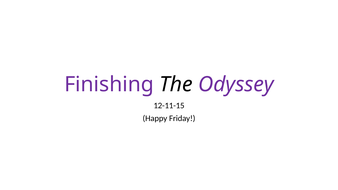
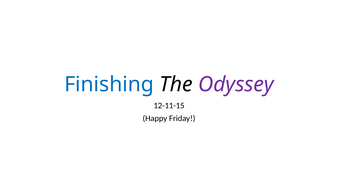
Finishing colour: purple -> blue
